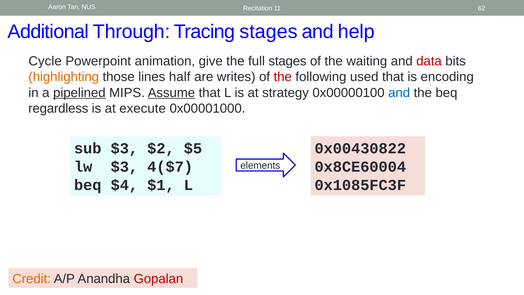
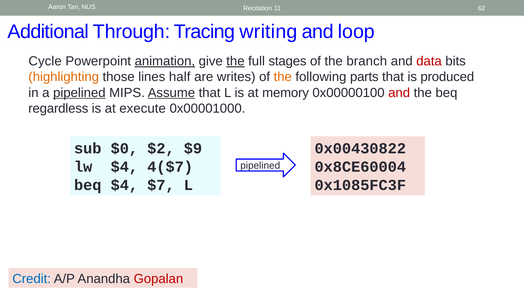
Tracing stages: stages -> writing
help: help -> loop
animation underline: none -> present
the at (235, 61) underline: none -> present
waiting: waiting -> branch
the at (283, 77) colour: red -> orange
used: used -> parts
encoding: encoding -> produced
strategy: strategy -> memory
and at (399, 93) colour: blue -> red
sub $3: $3 -> $0
$5: $5 -> $9
elements at (260, 165): elements -> pipelined
lw $3: $3 -> $4
$1: $1 -> $7
Credit colour: orange -> blue
